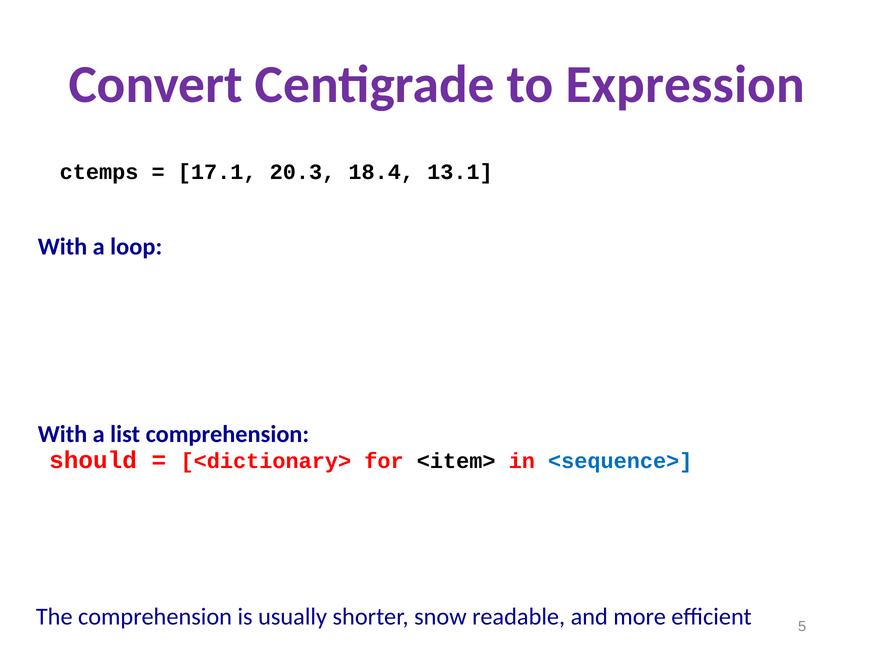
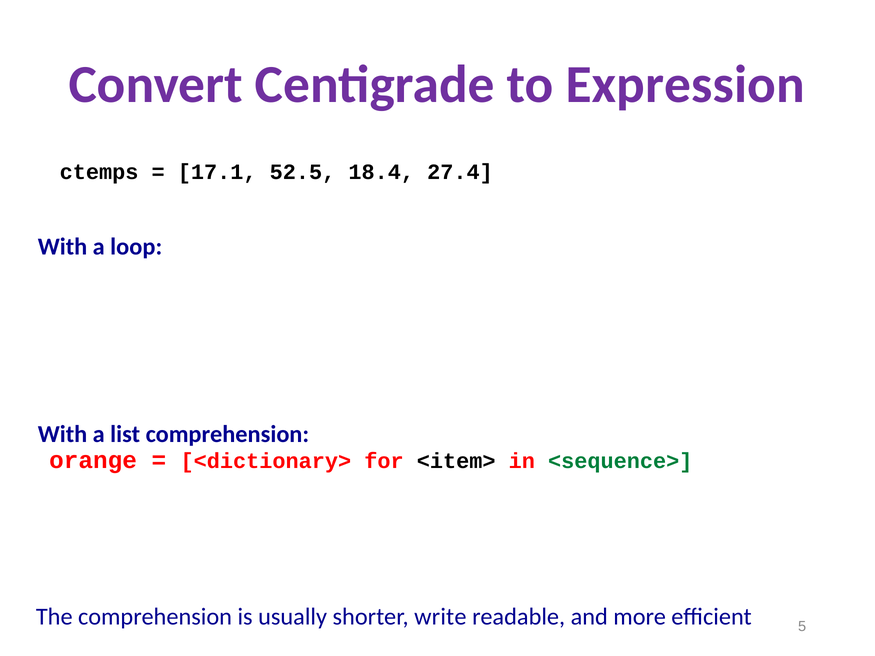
20.3: 20.3 -> 52.5
13.1: 13.1 -> 27.4
should: should -> orange
<sequence> colour: blue -> green
snow: snow -> write
